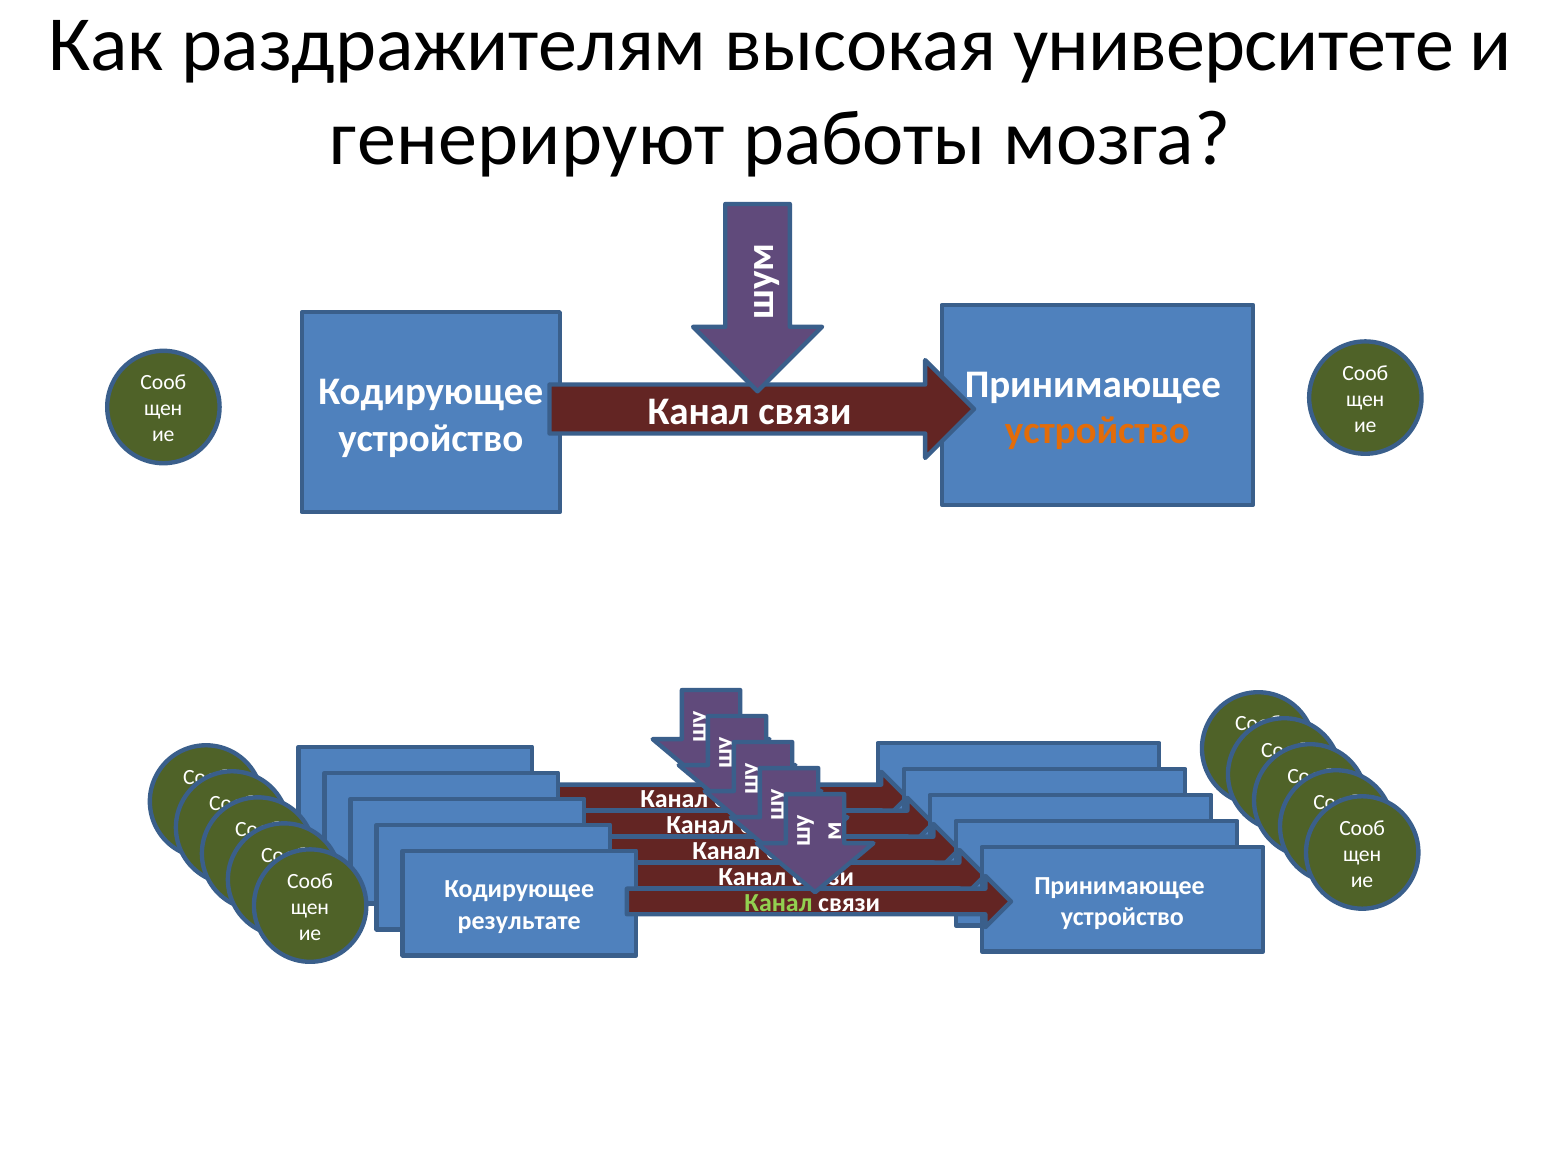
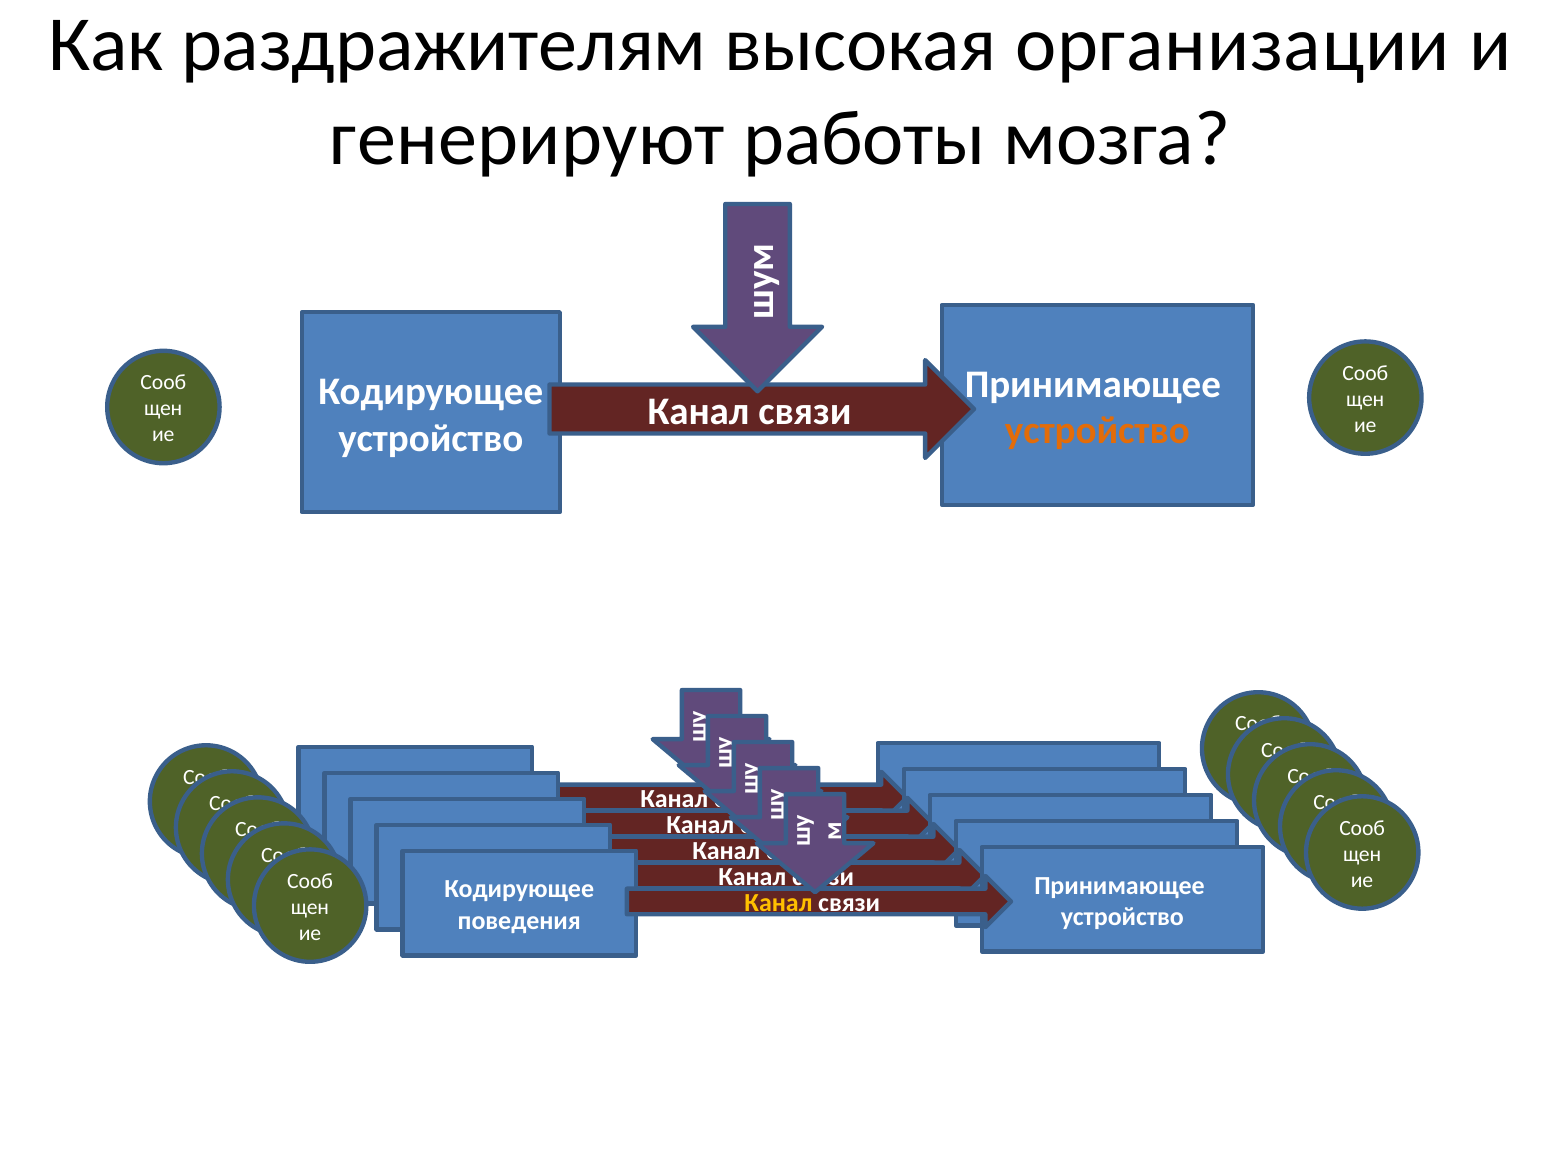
университете: университете -> организации
Канал at (778, 903) colour: light green -> yellow
результате: результате -> поведения
